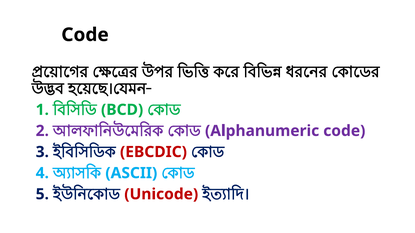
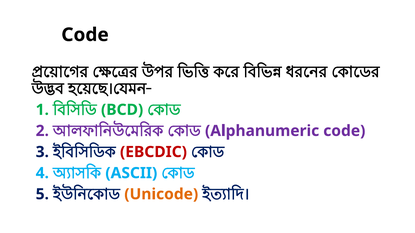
Unicode colour: red -> orange
